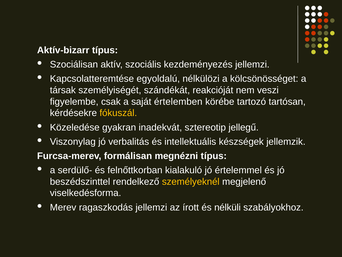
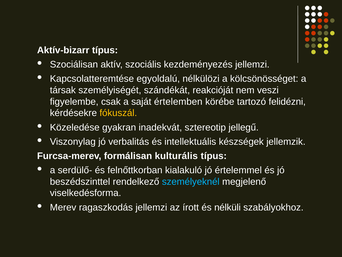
tartósan: tartósan -> felidézni
megnézni: megnézni -> kulturális
személyeknél colour: yellow -> light blue
